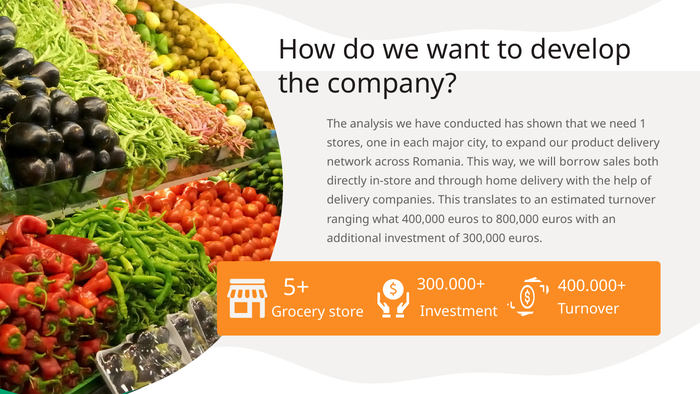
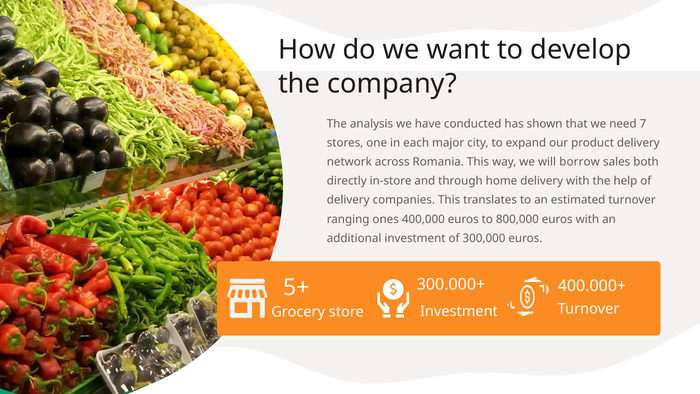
1: 1 -> 7
what: what -> ones
